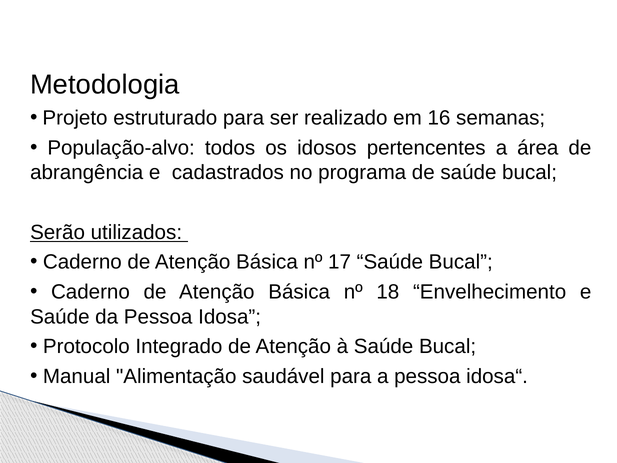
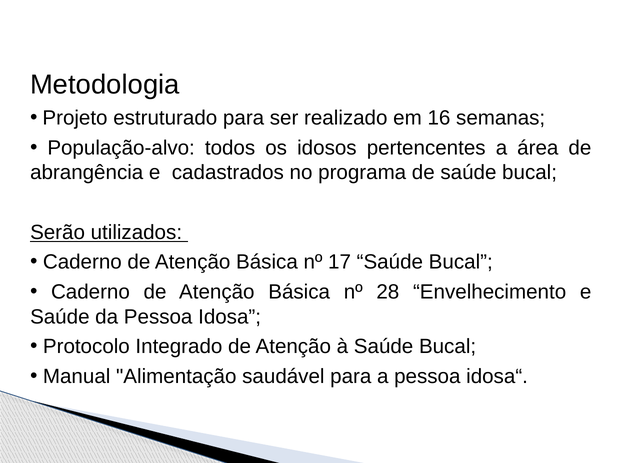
18: 18 -> 28
